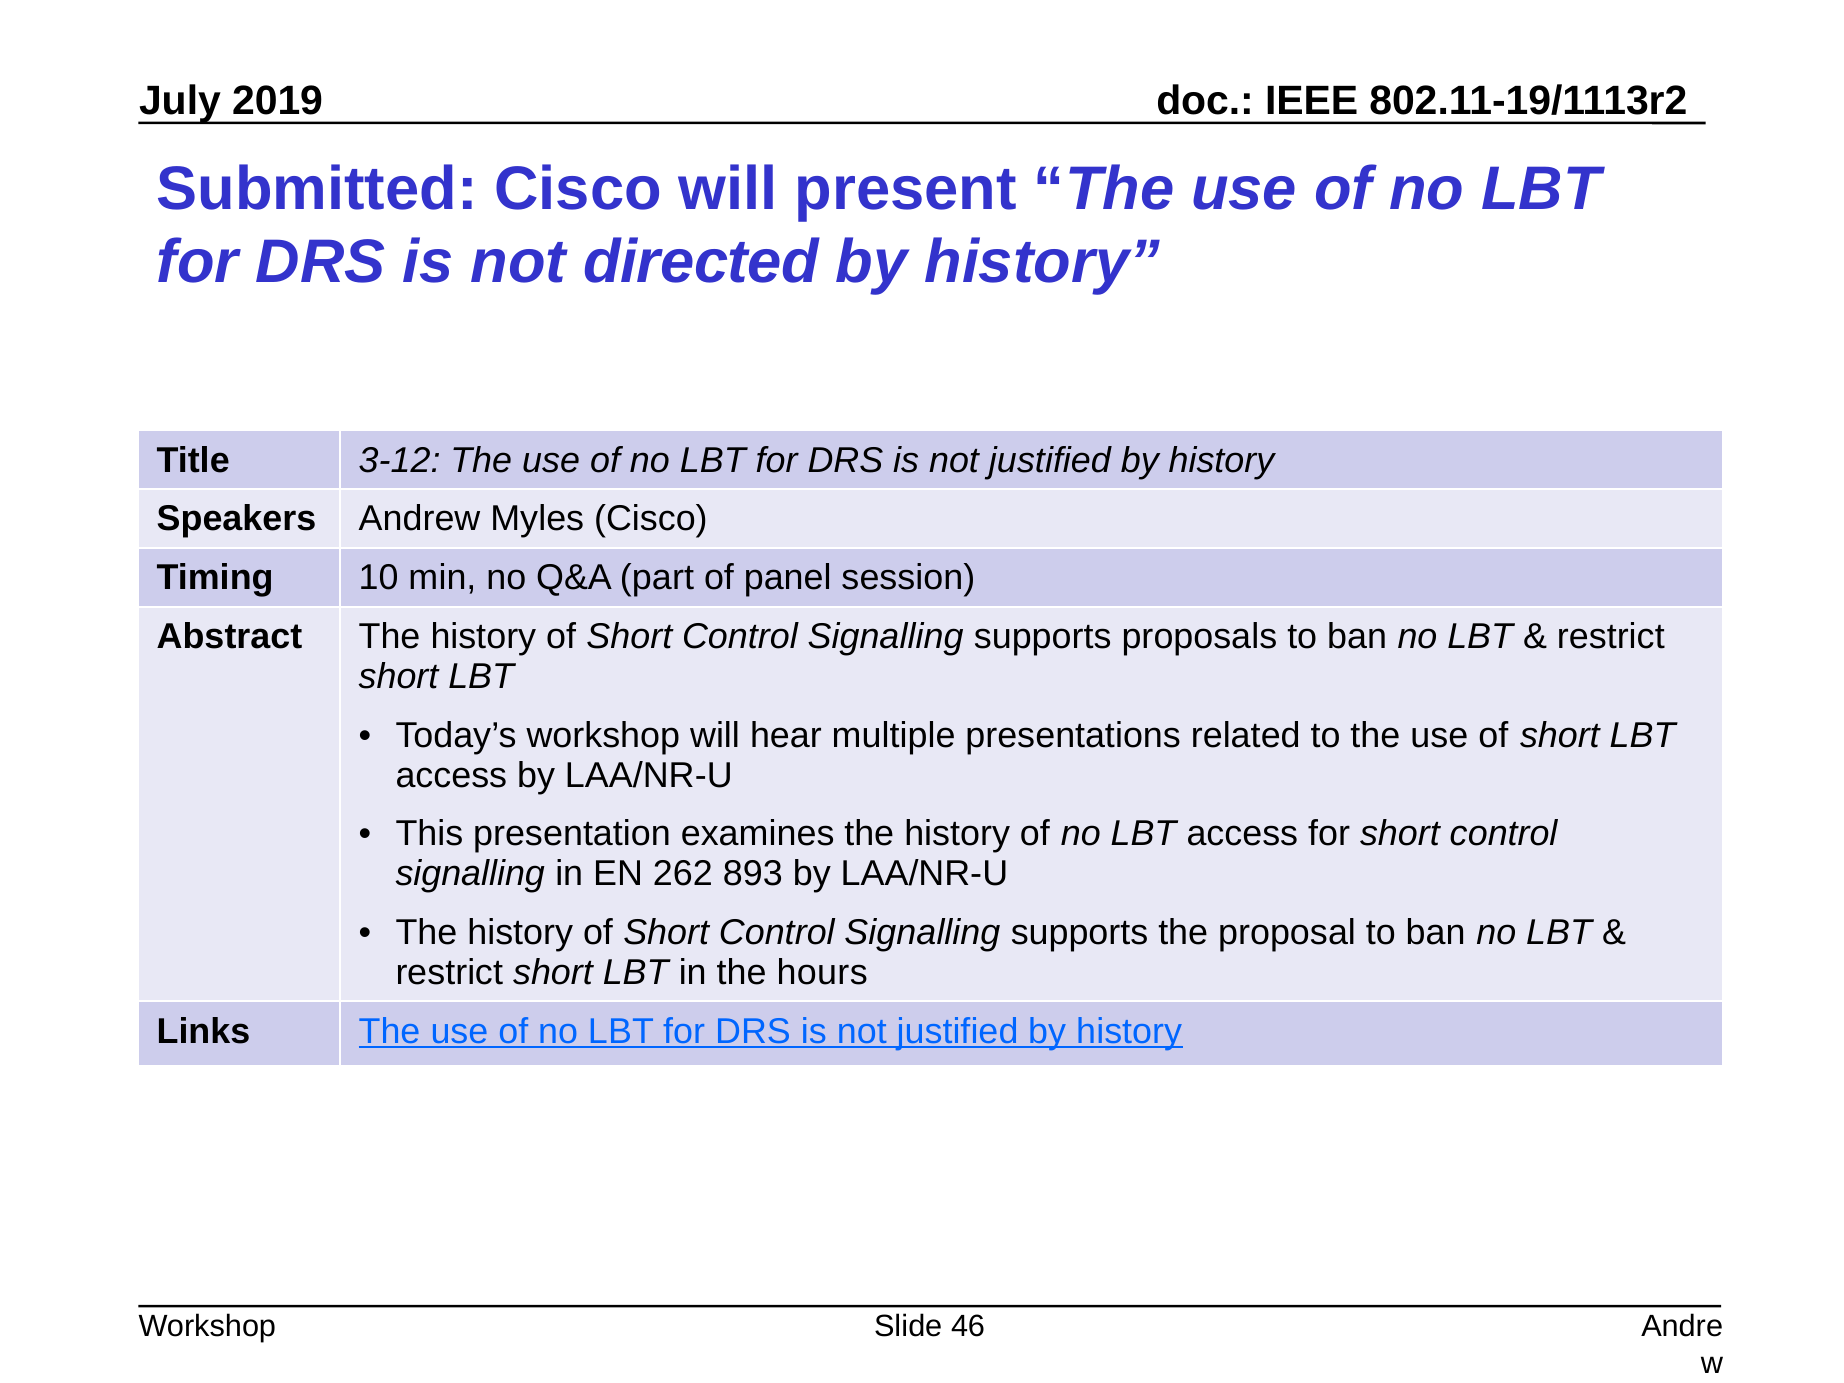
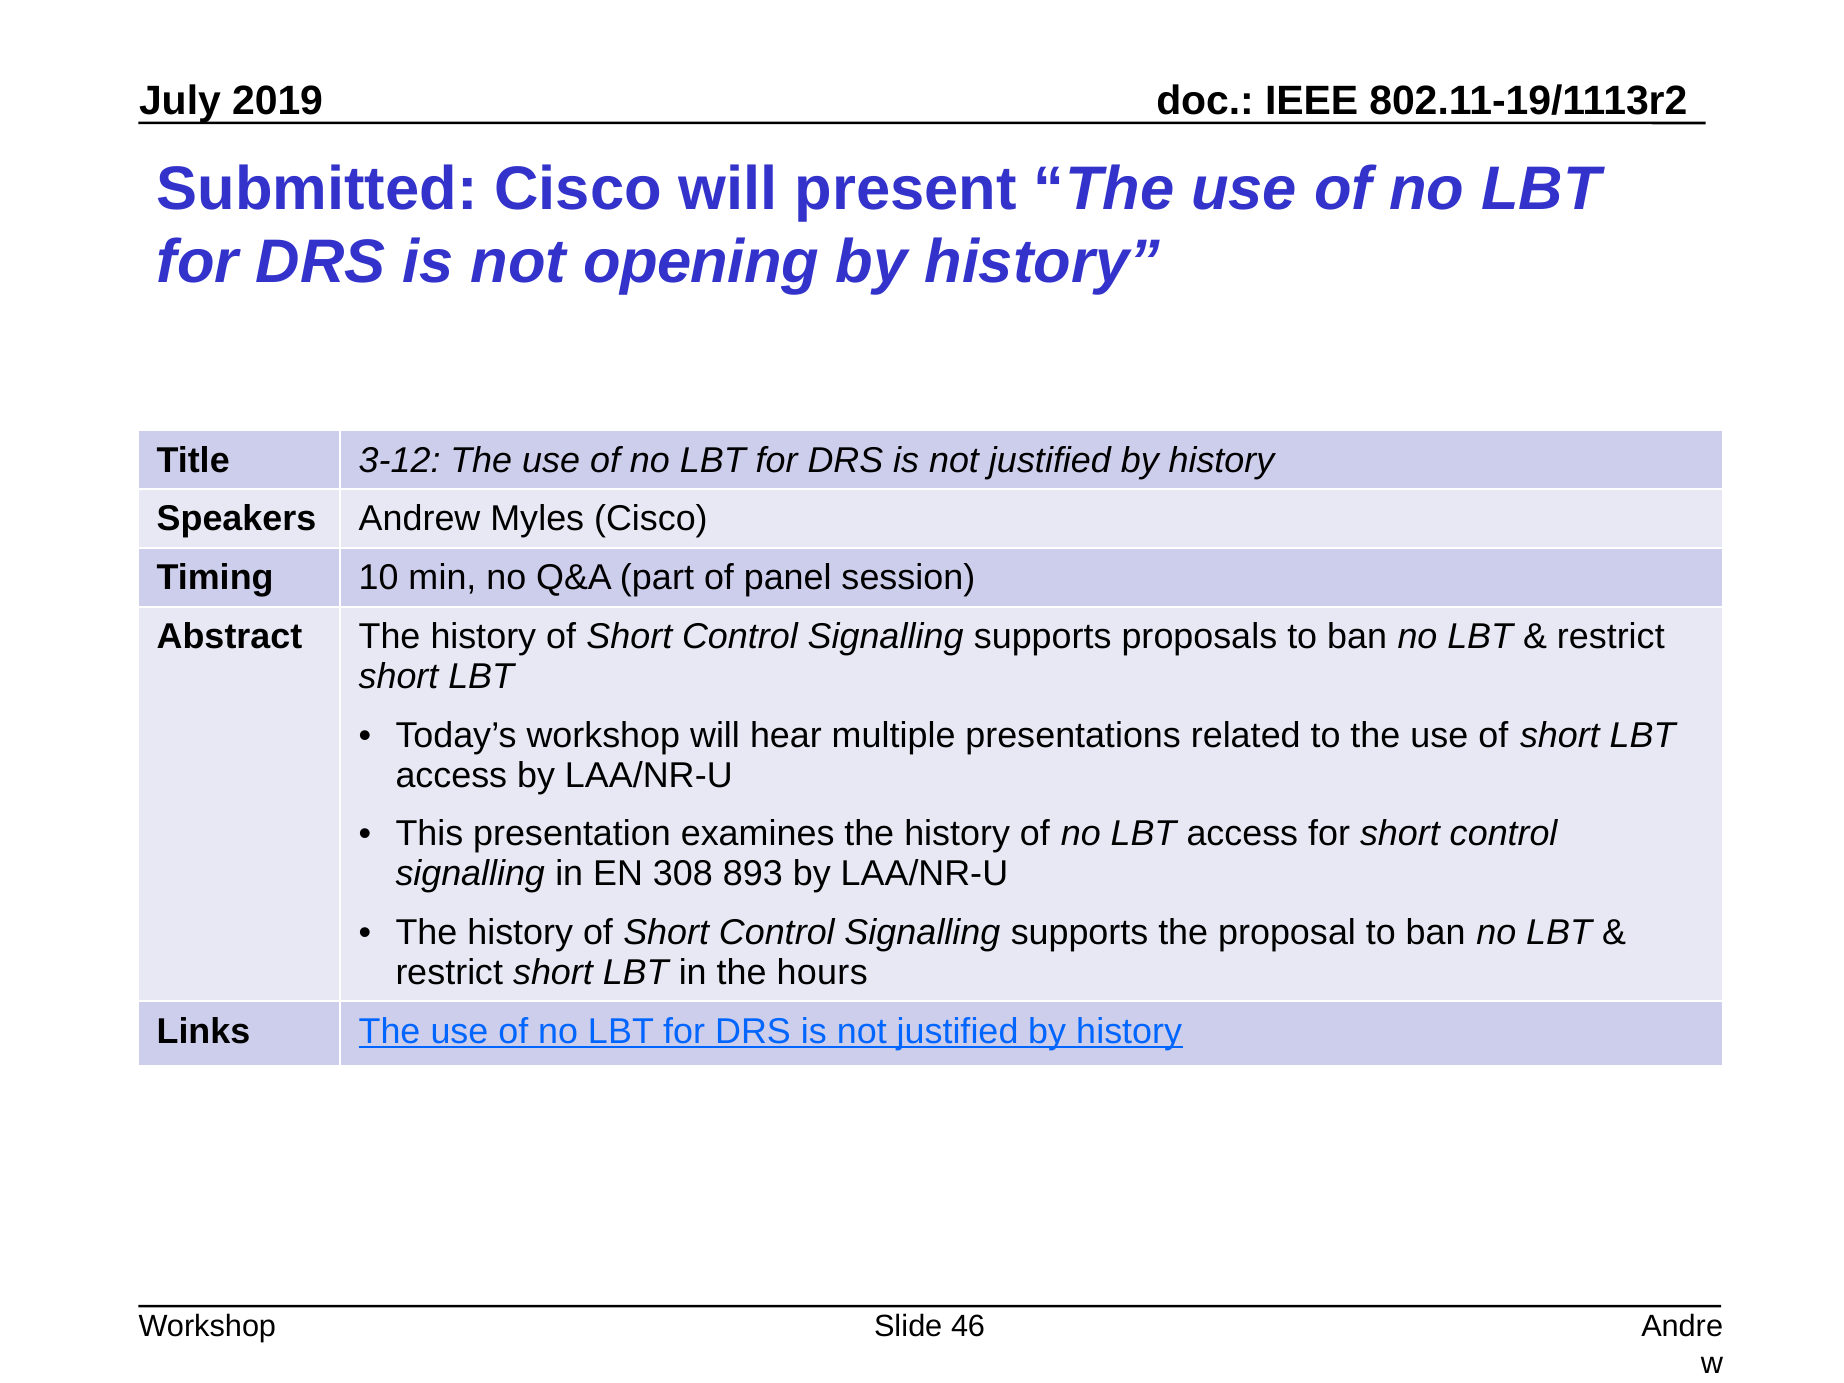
directed: directed -> opening
262: 262 -> 308
